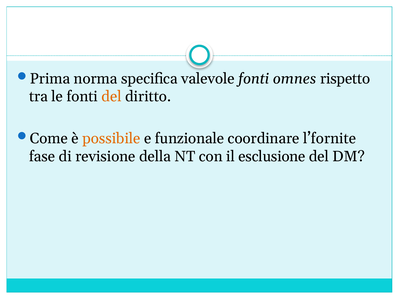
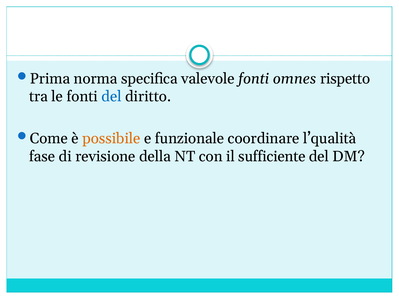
del at (112, 97) colour: orange -> blue
l’fornite: l’fornite -> l’qualità
esclusione: esclusione -> sufficiente
